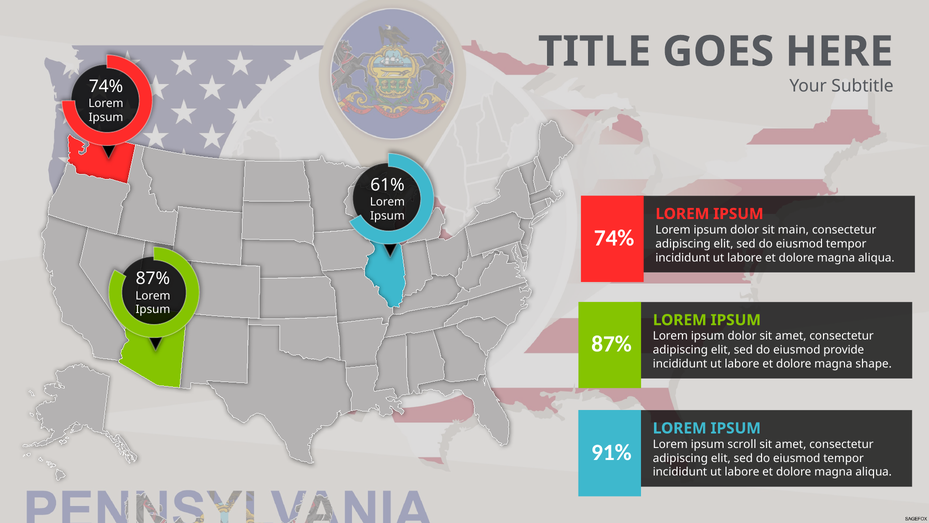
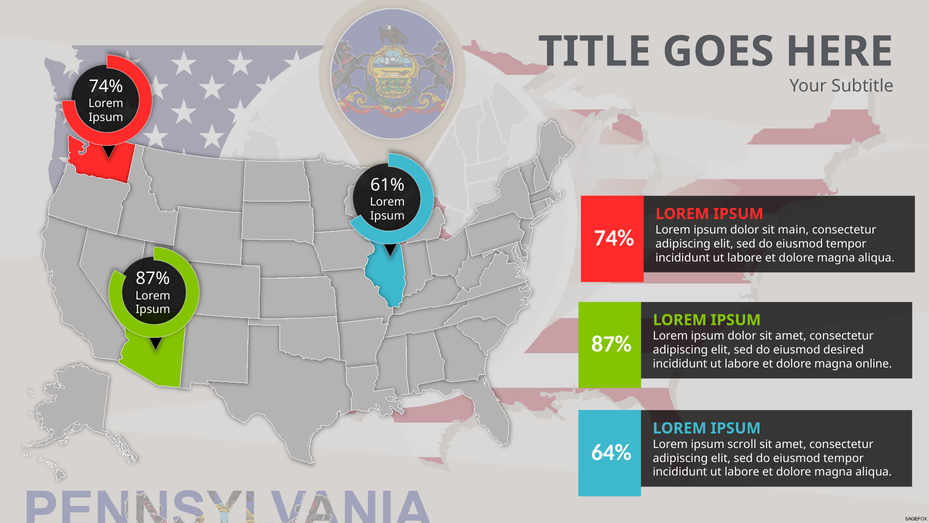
provide: provide -> desired
shape: shape -> online
91%: 91% -> 64%
